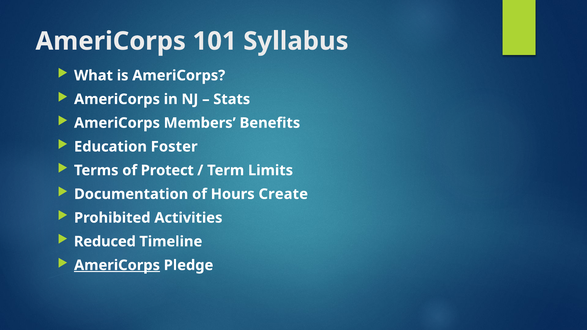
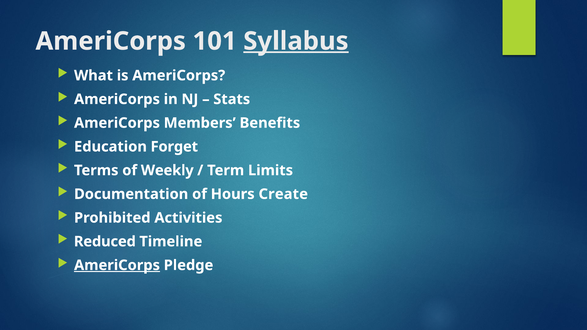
Syllabus underline: none -> present
Foster: Foster -> Forget
Protect: Protect -> Weekly
